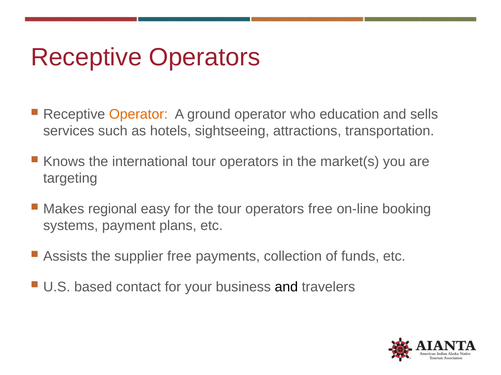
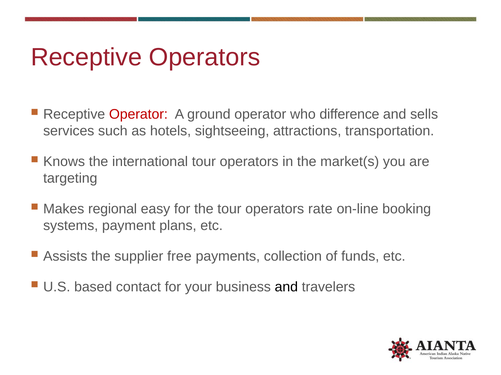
Operator at (138, 115) colour: orange -> red
education: education -> difference
operators free: free -> rate
